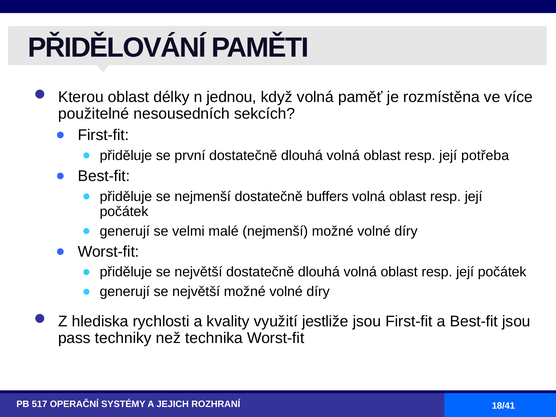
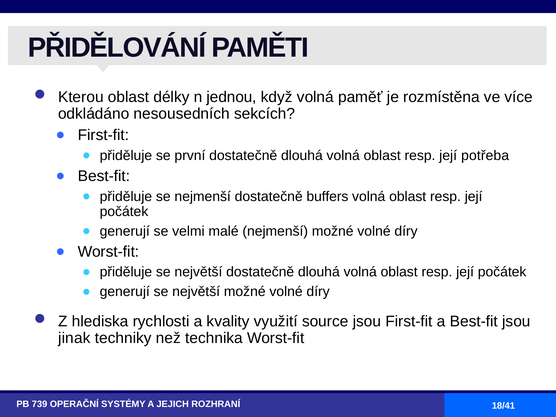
použitelné: použitelné -> odkládáno
jestliže: jestliže -> source
pass: pass -> jinak
517: 517 -> 739
